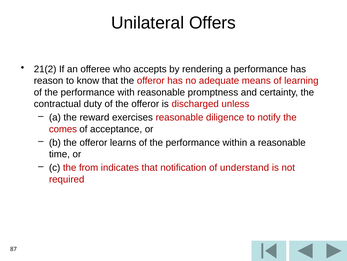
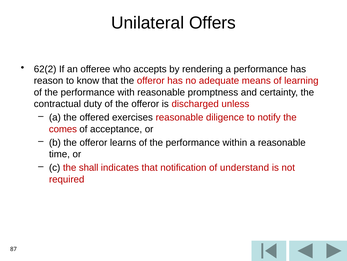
21(2: 21(2 -> 62(2
reward: reward -> offered
from: from -> shall
